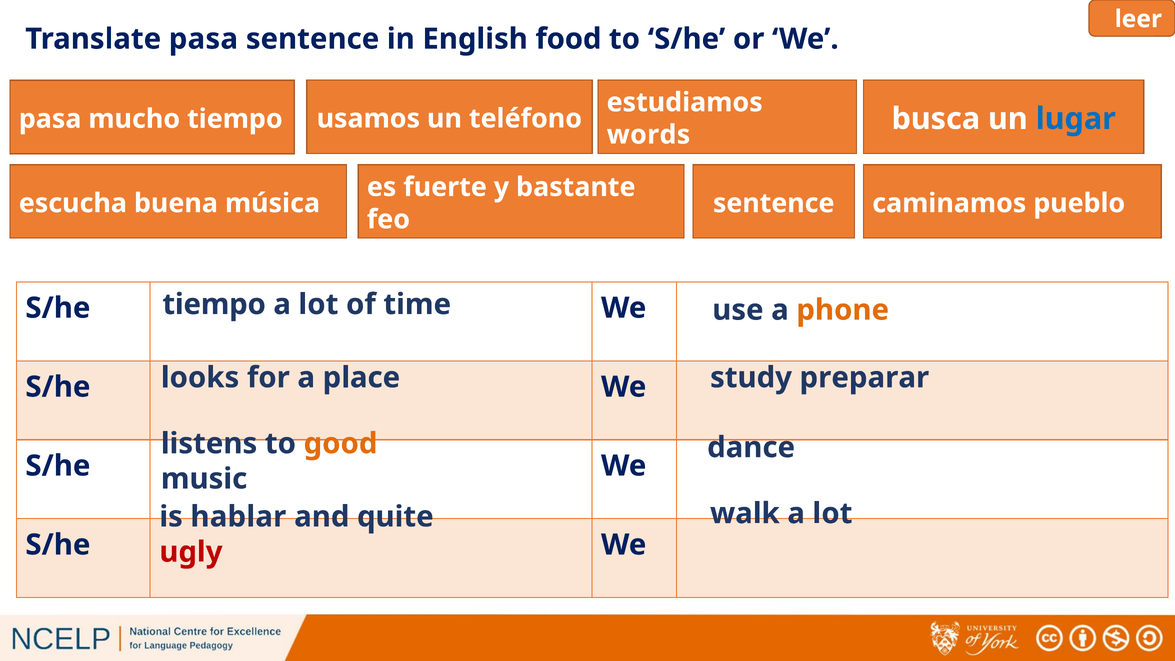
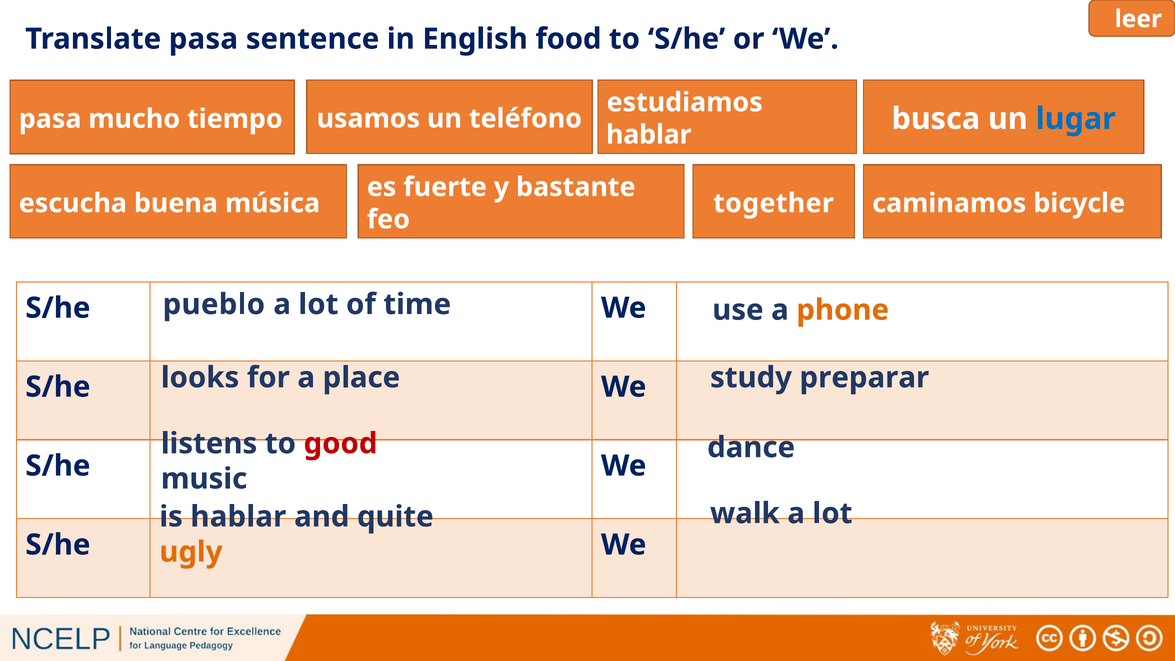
words at (648, 135): words -> hablar
sentence at (774, 203): sentence -> together
pueblo: pueblo -> bicycle
tiempo at (214, 304): tiempo -> pueblo
good colour: orange -> red
ugly colour: red -> orange
